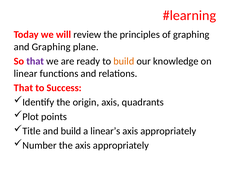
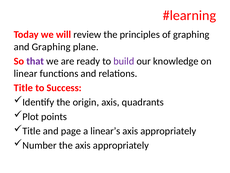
build at (124, 61) colour: orange -> purple
That at (23, 88): That -> Title
and build: build -> page
